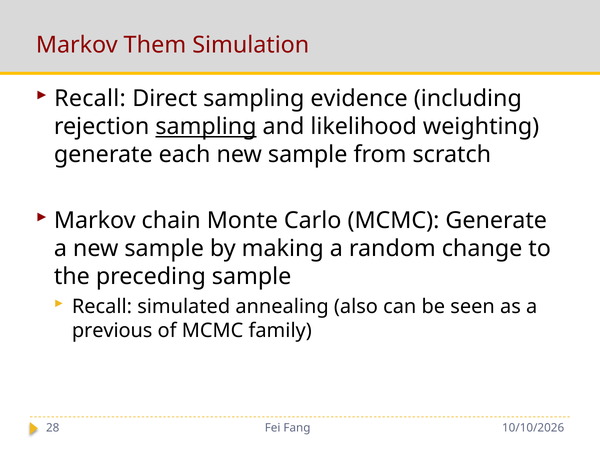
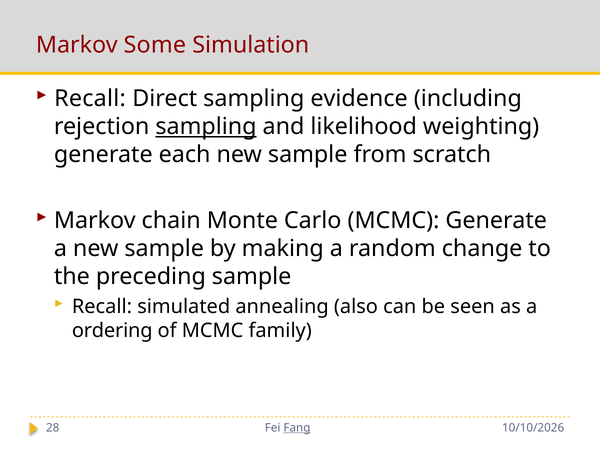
Them: Them -> Some
previous: previous -> ordering
Fang underline: none -> present
